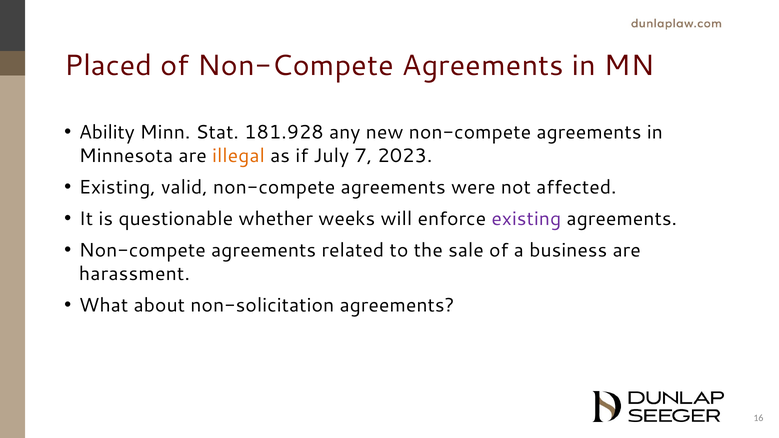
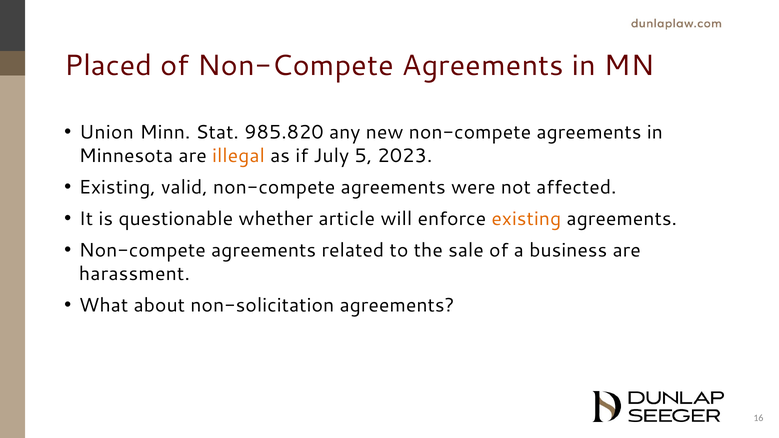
Ability: Ability -> Union
181.928: 181.928 -> 985.820
7: 7 -> 5
weeks: weeks -> article
existing at (526, 219) colour: purple -> orange
